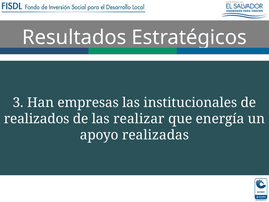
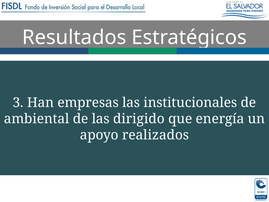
realizados: realizados -> ambiental
realizar: realizar -> dirigido
realizadas: realizadas -> realizados
